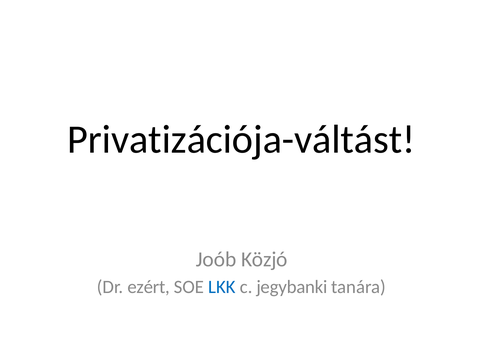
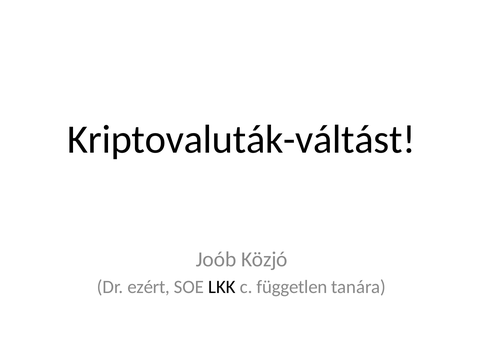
Privatizációja-váltást: Privatizációja-váltást -> Kriptovaluták-váltást
LKK colour: blue -> black
jegybanki: jegybanki -> független
